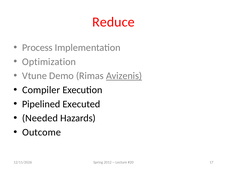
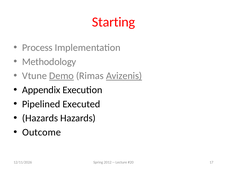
Reduce: Reduce -> Starting
Optimization: Optimization -> Methodology
Demo underline: none -> present
Compiler: Compiler -> Appendix
Needed at (40, 118): Needed -> Hazards
